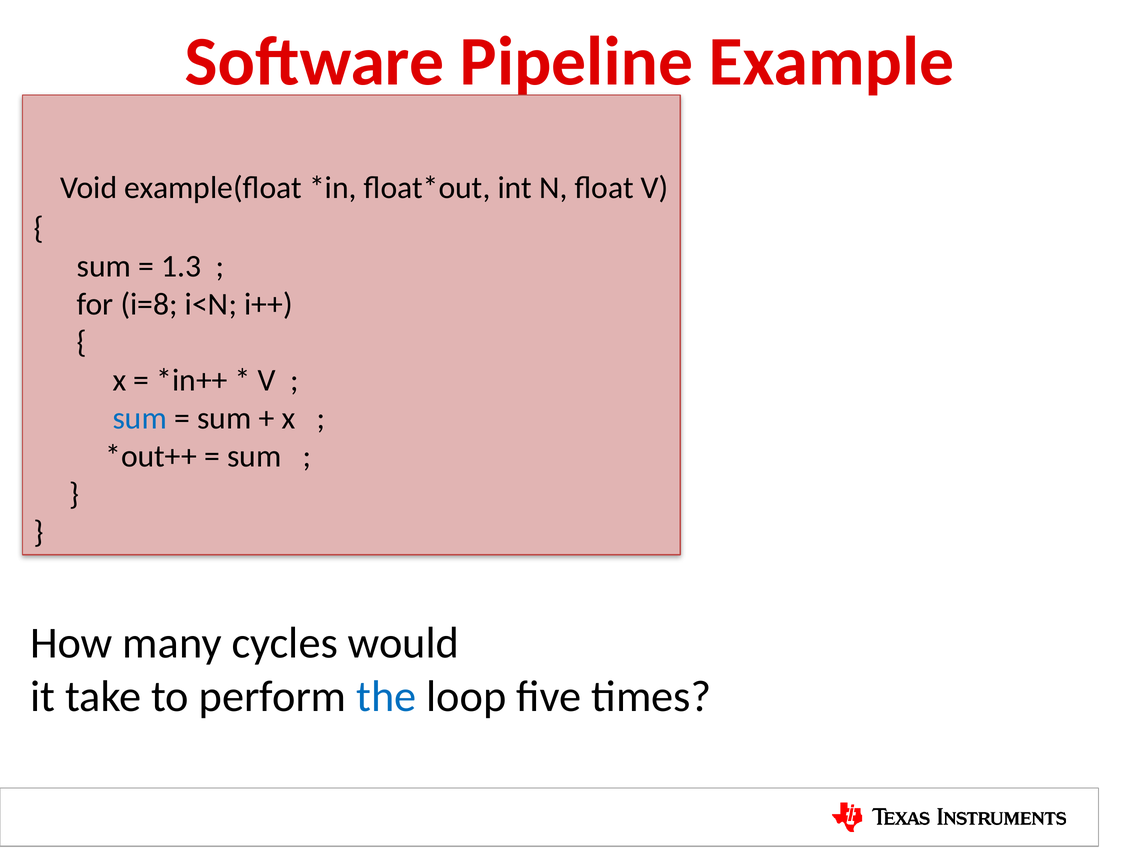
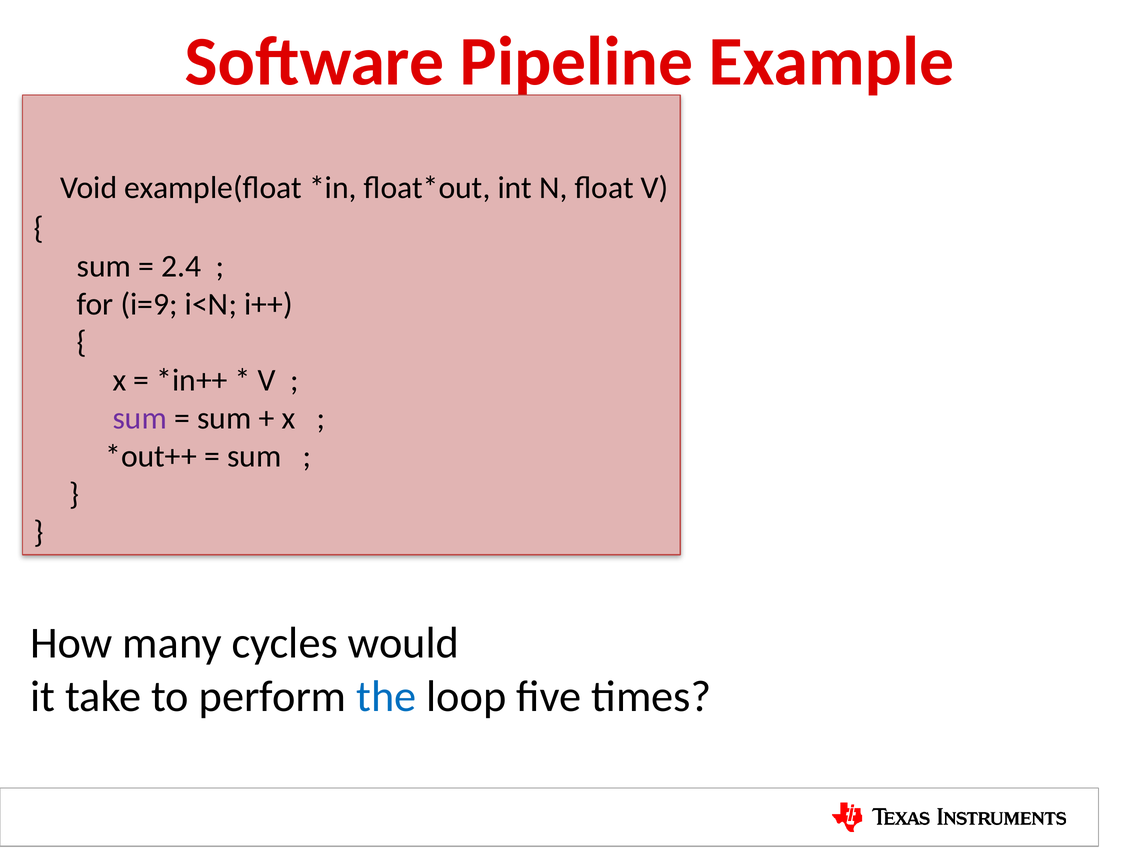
1.3: 1.3 -> 2.4
i=8: i=8 -> i=9
sum at (140, 418) colour: blue -> purple
